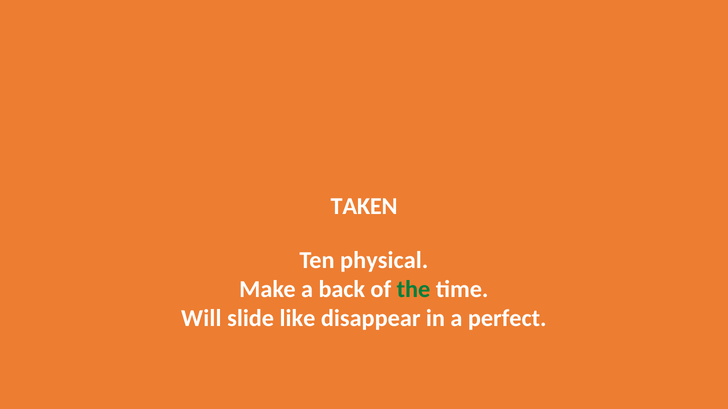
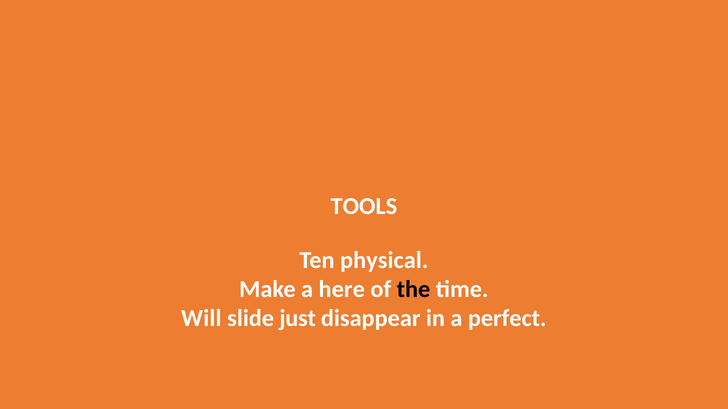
TAKEN: TAKEN -> TOOLS
back: back -> here
the colour: green -> black
like: like -> just
